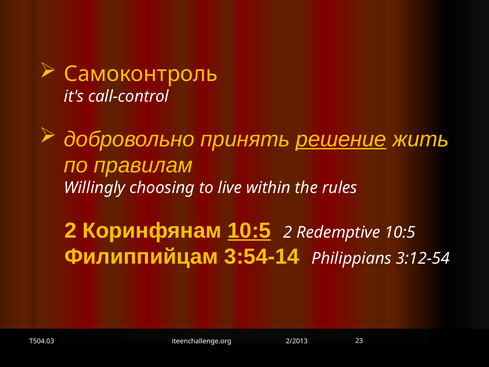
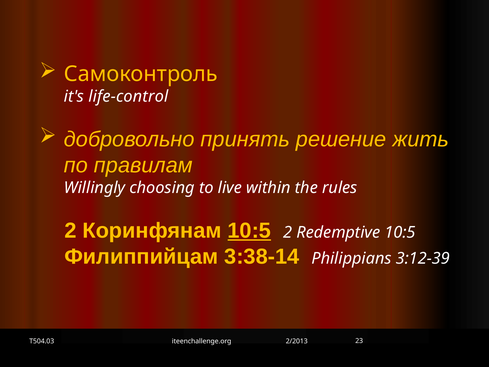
call-control: call-control -> life-control
решение underline: present -> none
3:54-14: 3:54-14 -> 3:38-14
3:12-54: 3:12-54 -> 3:12-39
